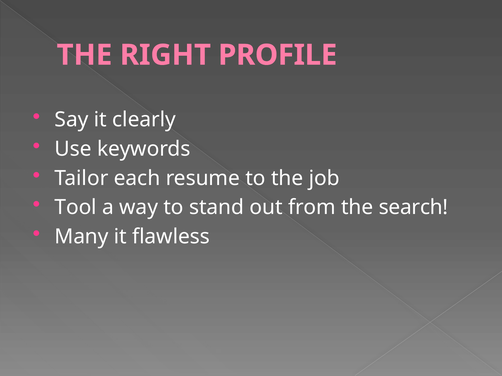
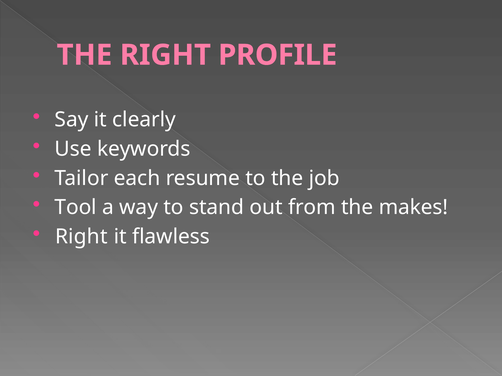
search: search -> makes
Many at (82, 237): Many -> Right
